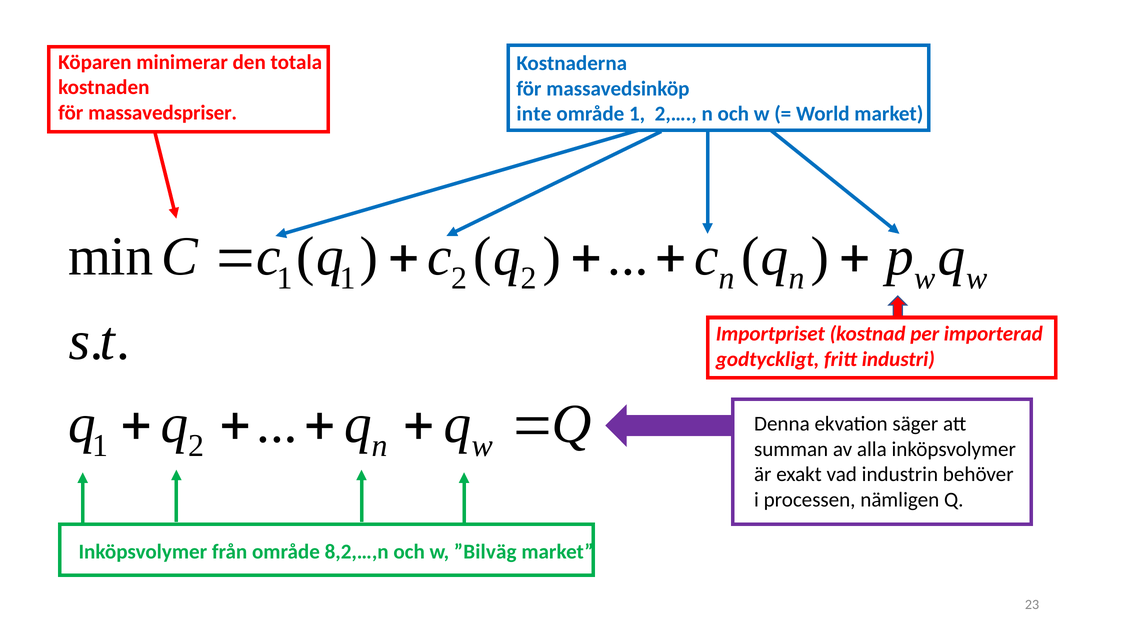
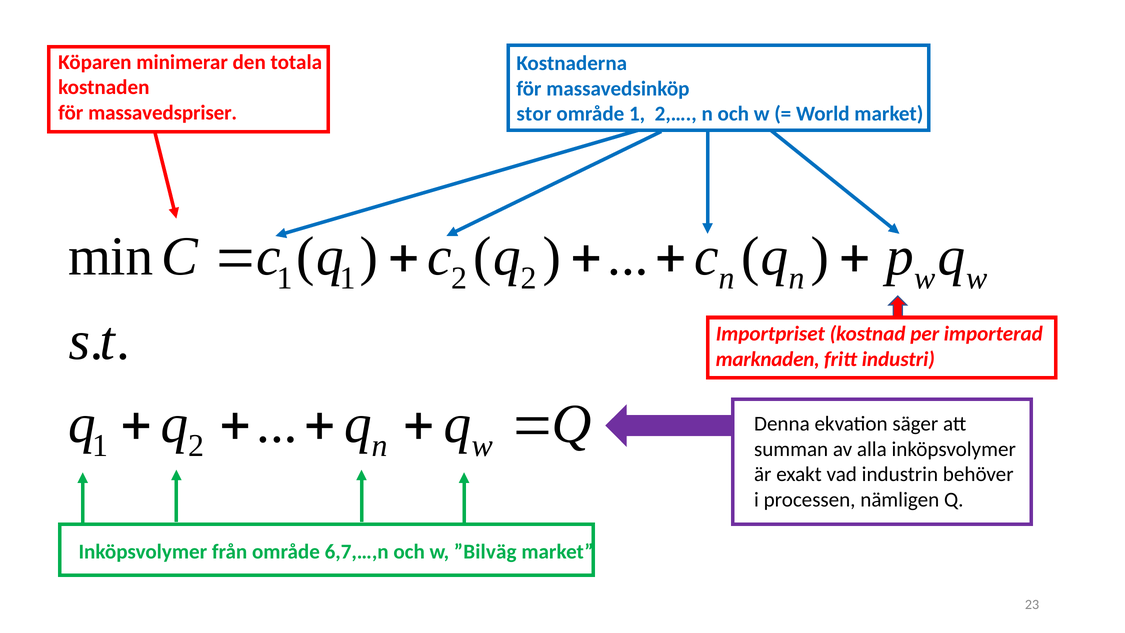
inte: inte -> stor
godtyckligt: godtyckligt -> marknaden
8,2,…,n: 8,2,…,n -> 6,7,…,n
